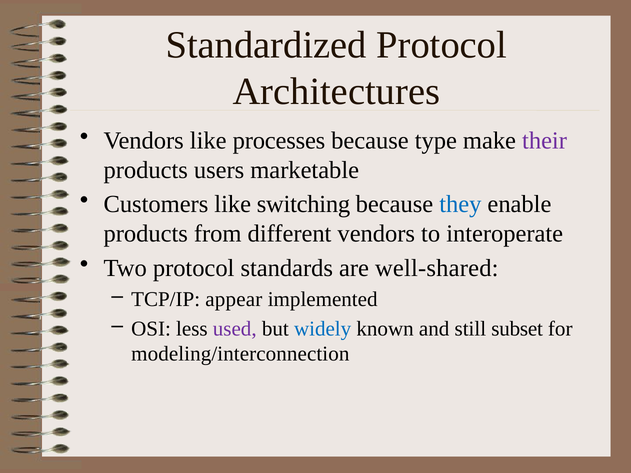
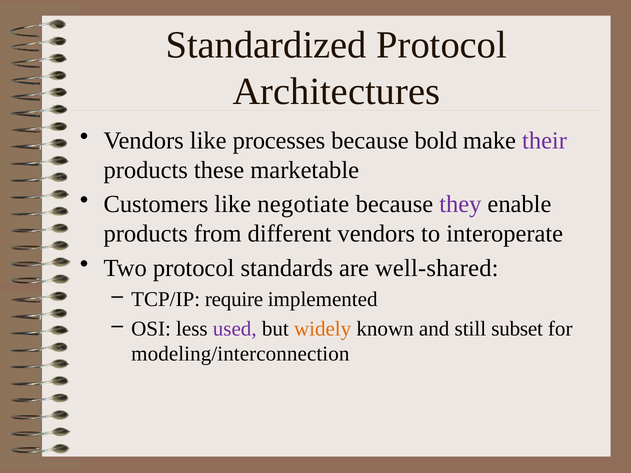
type: type -> bold
users: users -> these
switching: switching -> negotiate
they colour: blue -> purple
appear: appear -> require
widely colour: blue -> orange
